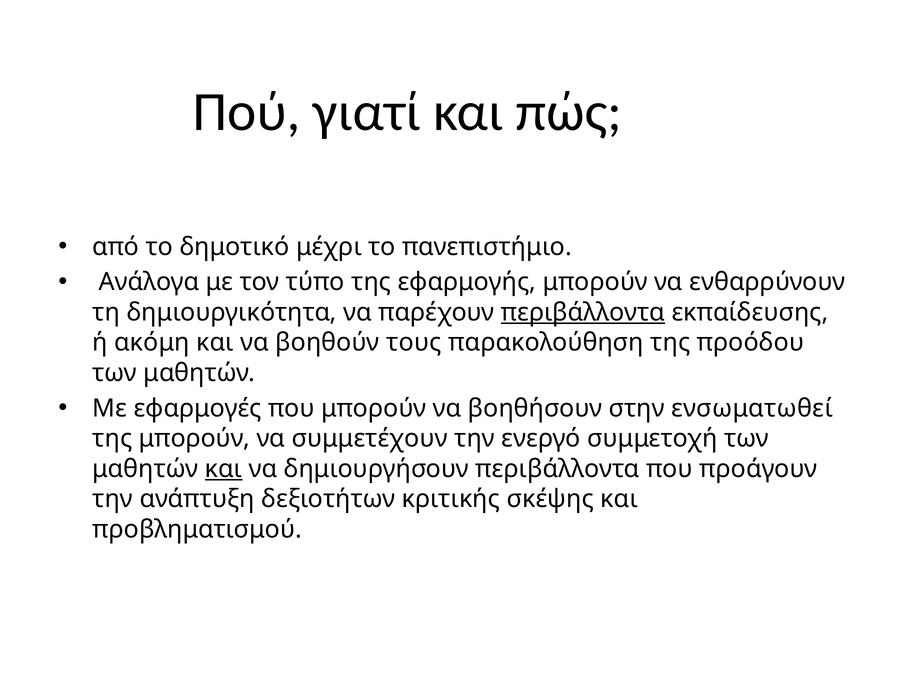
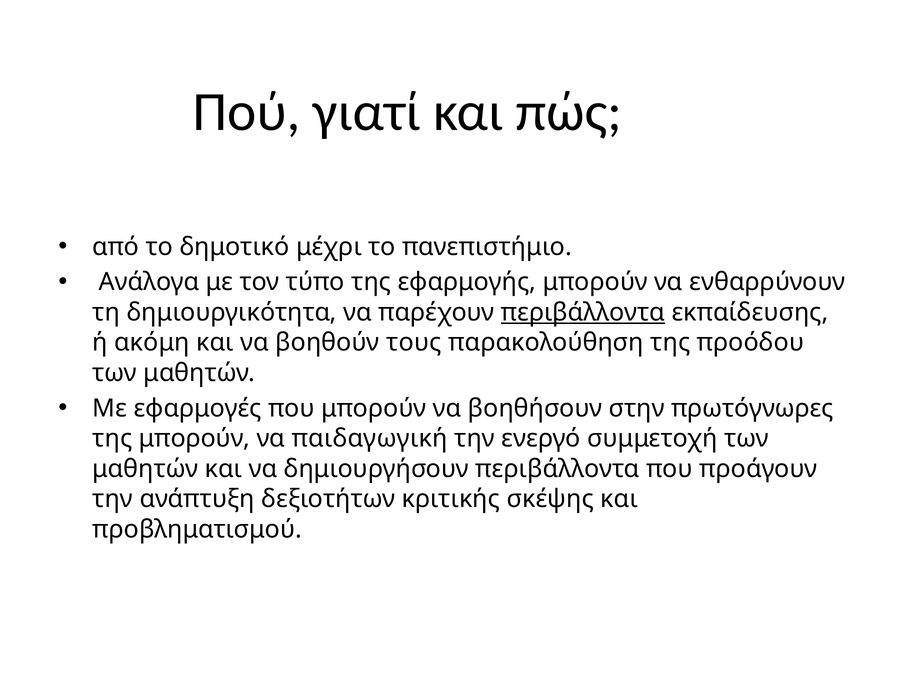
ενσωματωθεί: ενσωματωθεί -> πρωτόγνωρες
συμμετέχουν: συμμετέχουν -> παιδαγωγική
και at (224, 468) underline: present -> none
